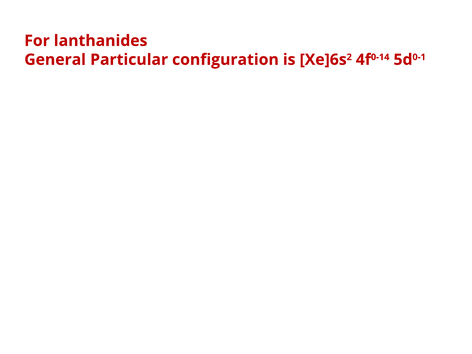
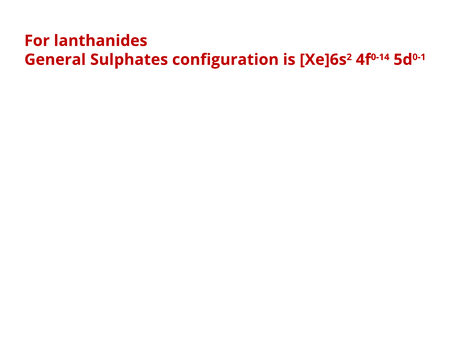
Particular: Particular -> Sulphates
